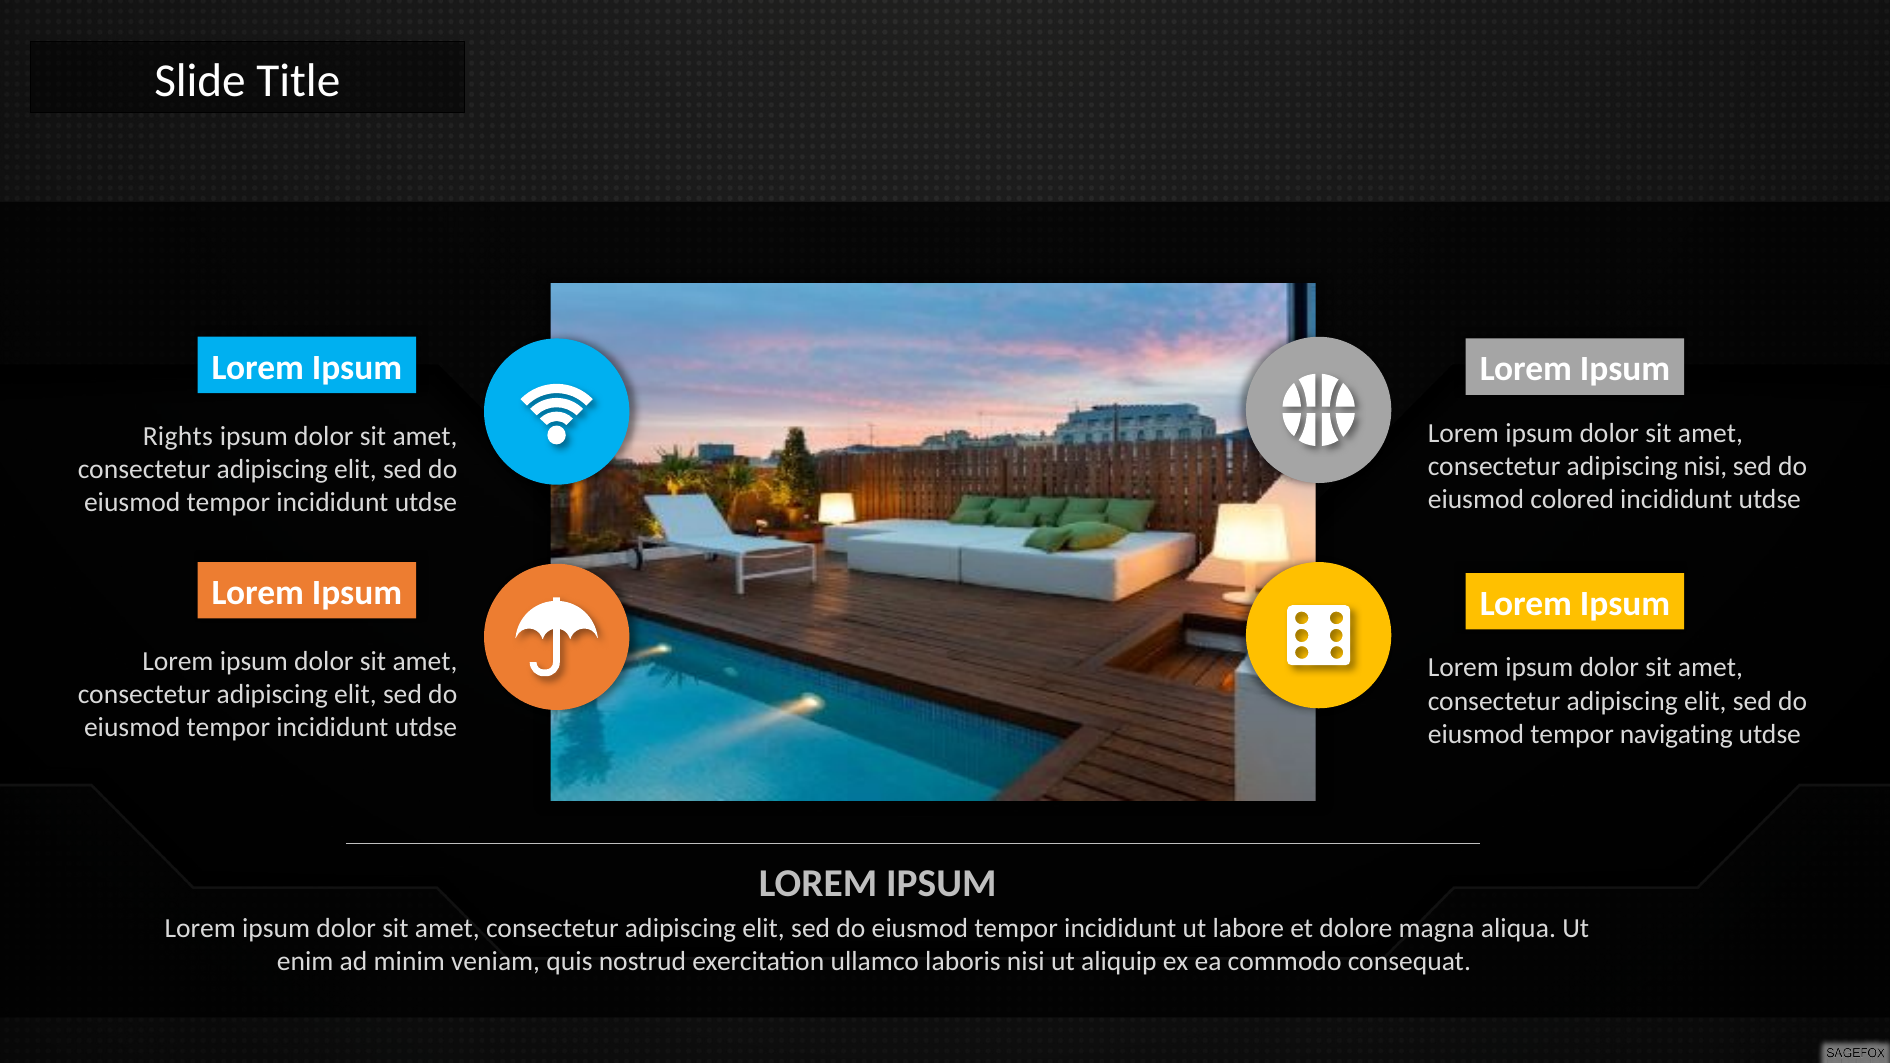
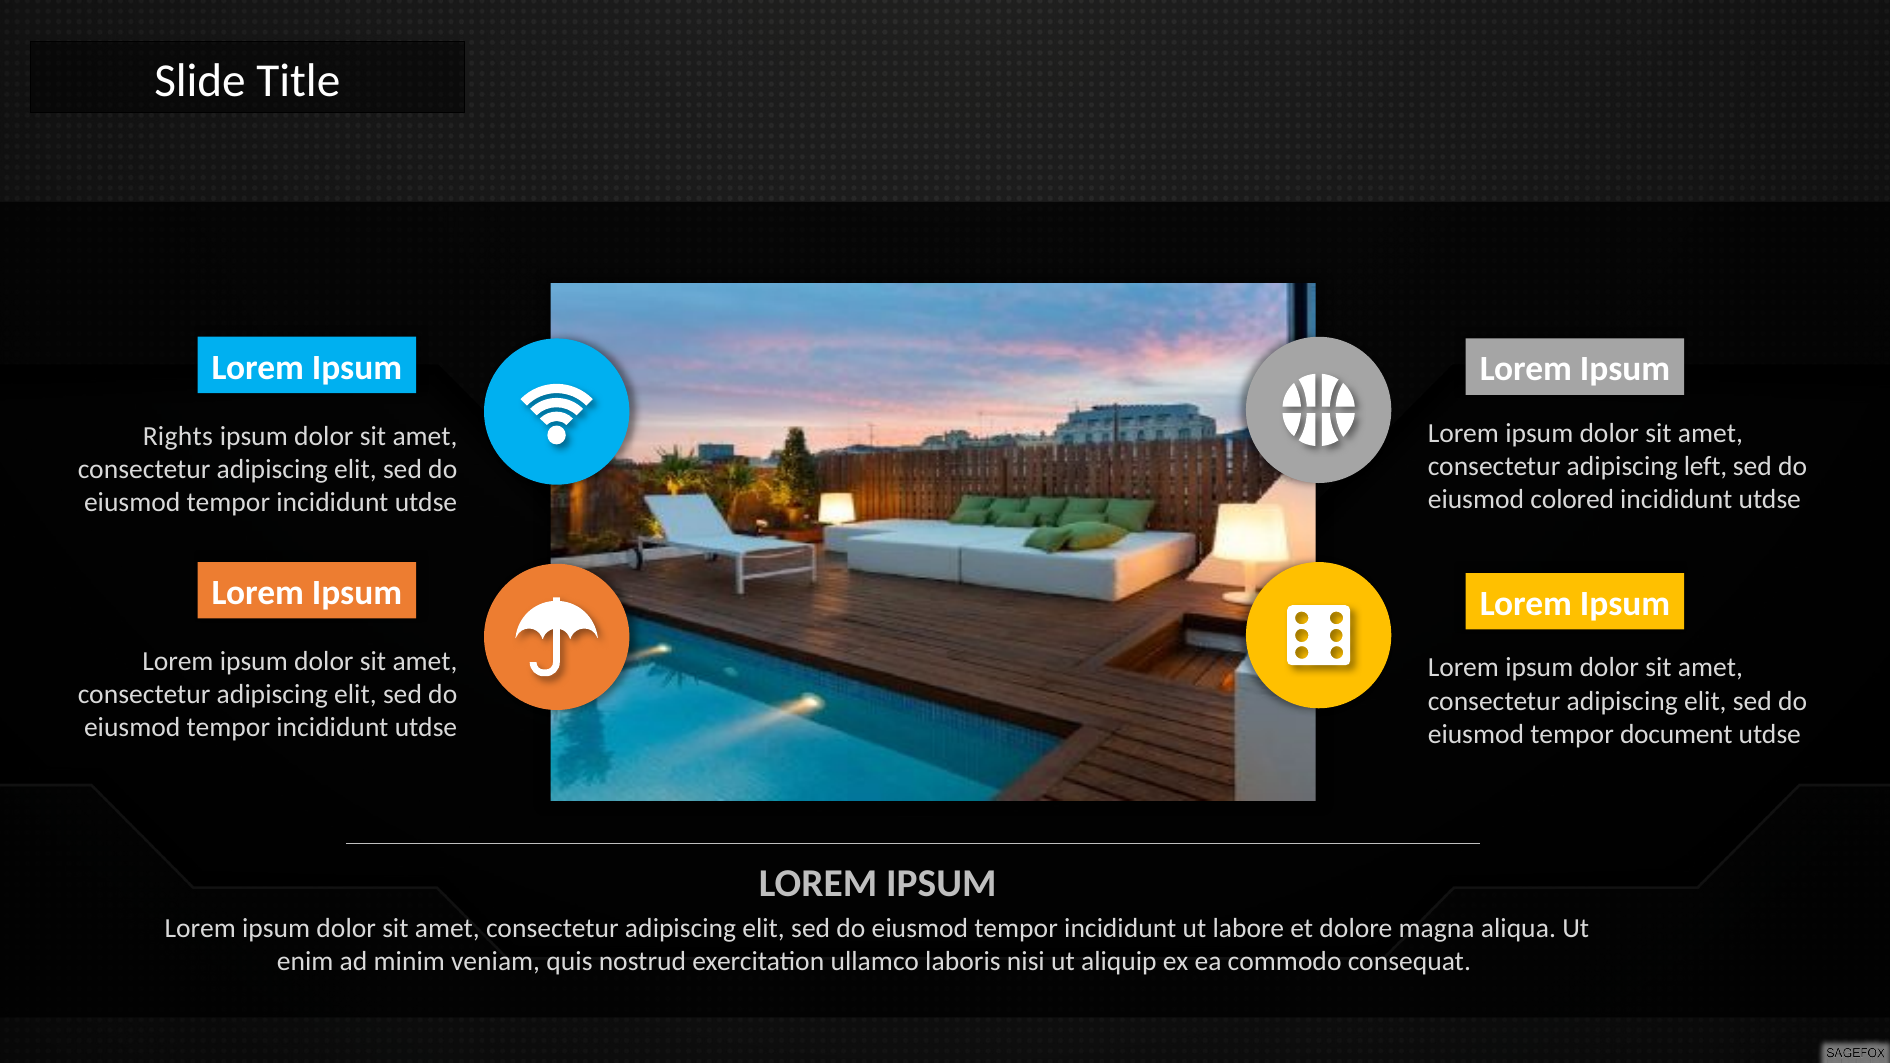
adipiscing nisi: nisi -> left
navigating: navigating -> document
